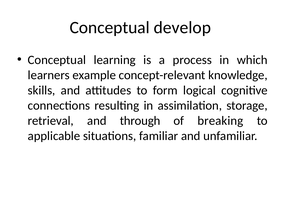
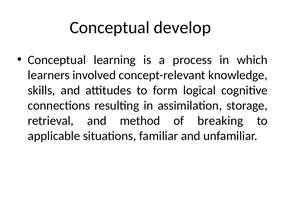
example: example -> involved
through: through -> method
